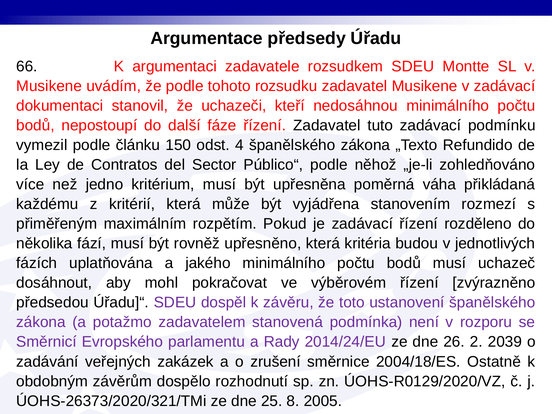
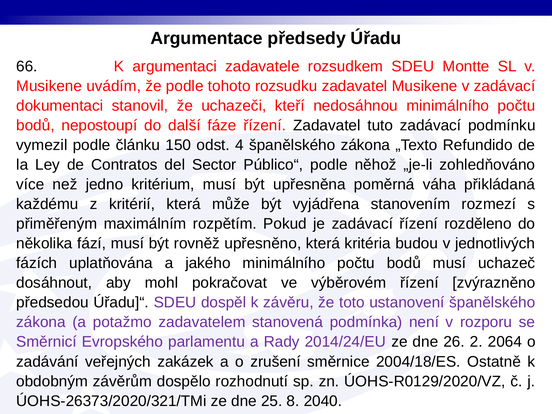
2039: 2039 -> 2064
2005: 2005 -> 2040
